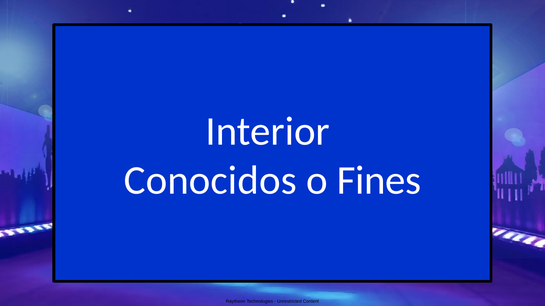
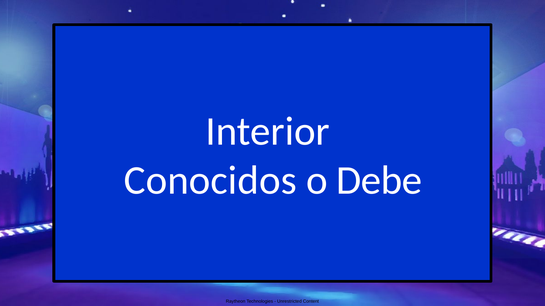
Fines: Fines -> Debe
